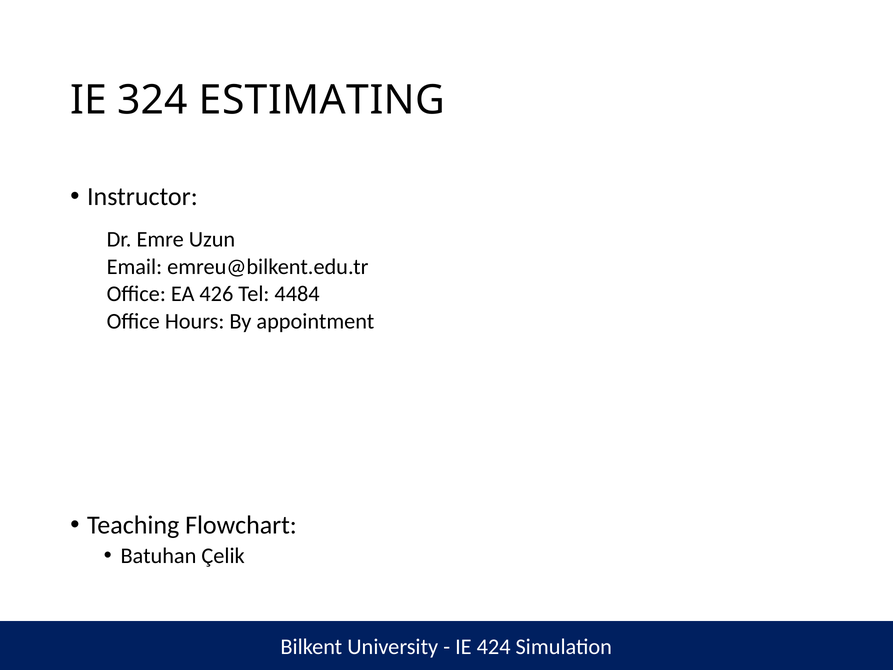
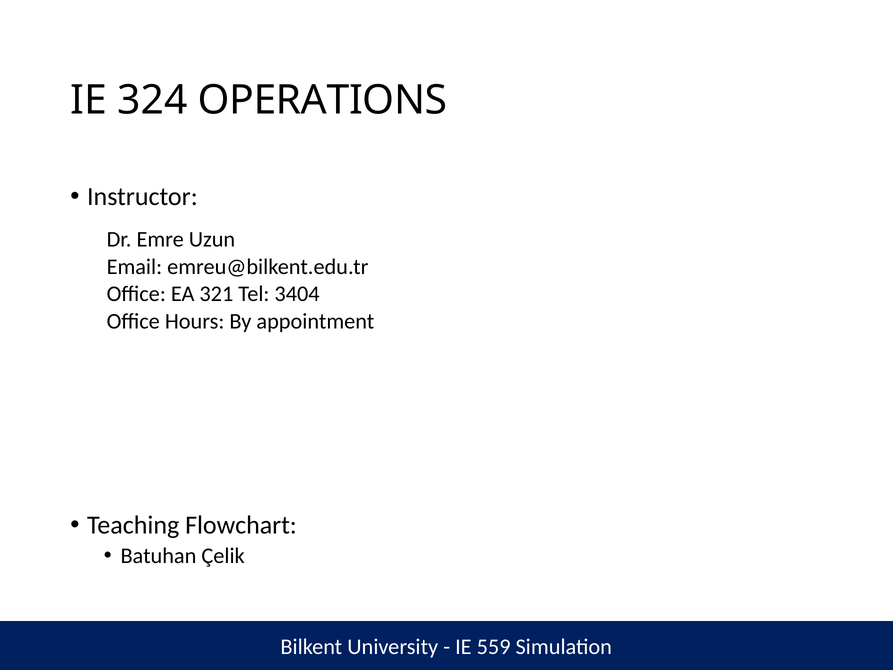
ESTIMATING: ESTIMATING -> OPERATIONS
426: 426 -> 321
4484: 4484 -> 3404
424: 424 -> 559
